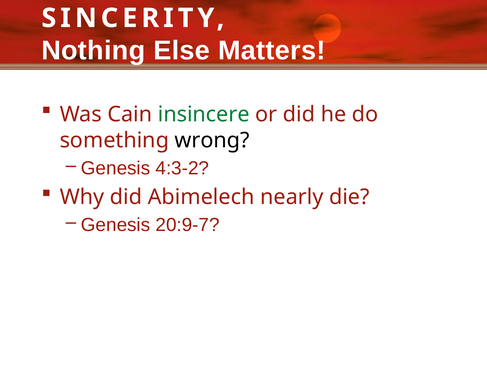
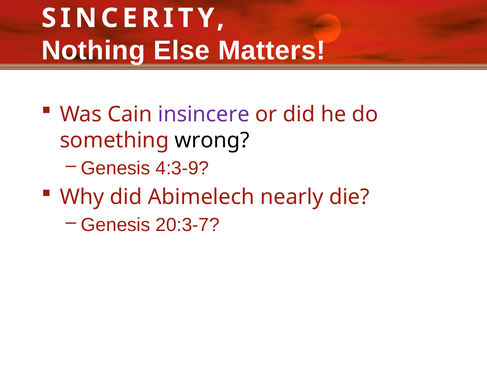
insincere colour: green -> purple
4:3-2: 4:3-2 -> 4:3-9
20:9-7: 20:9-7 -> 20:3-7
